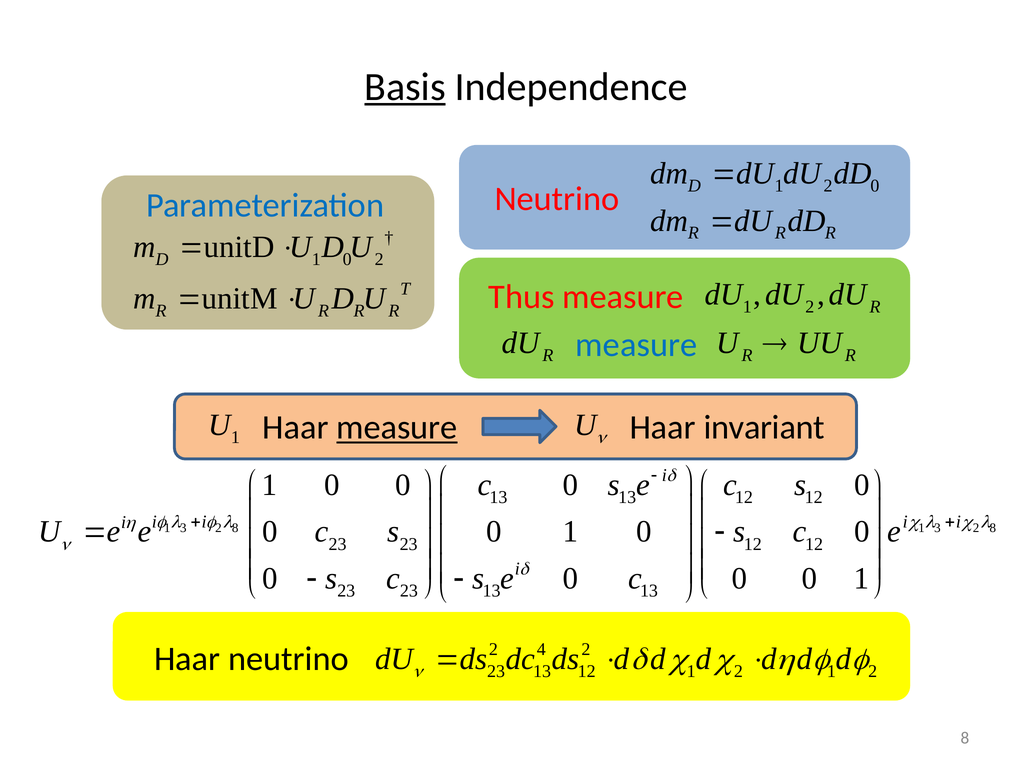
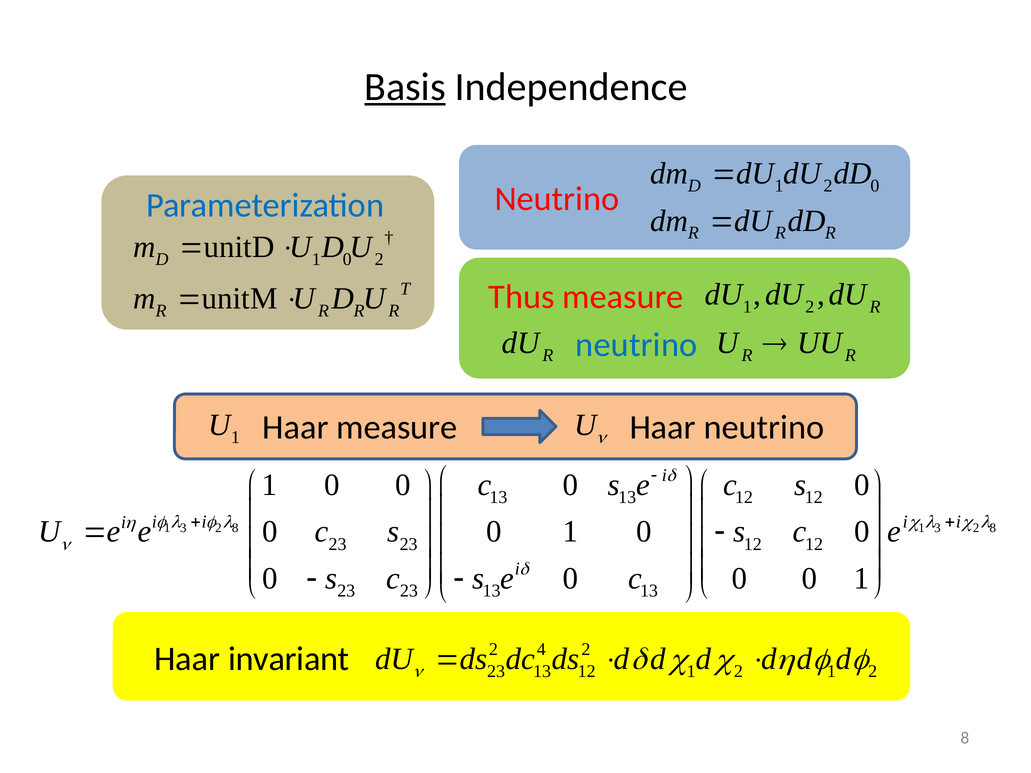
measure at (636, 345): measure -> neutrino
Haar invariant: invariant -> neutrino
measure at (397, 428) underline: present -> none
Haar neutrino: neutrino -> invariant
